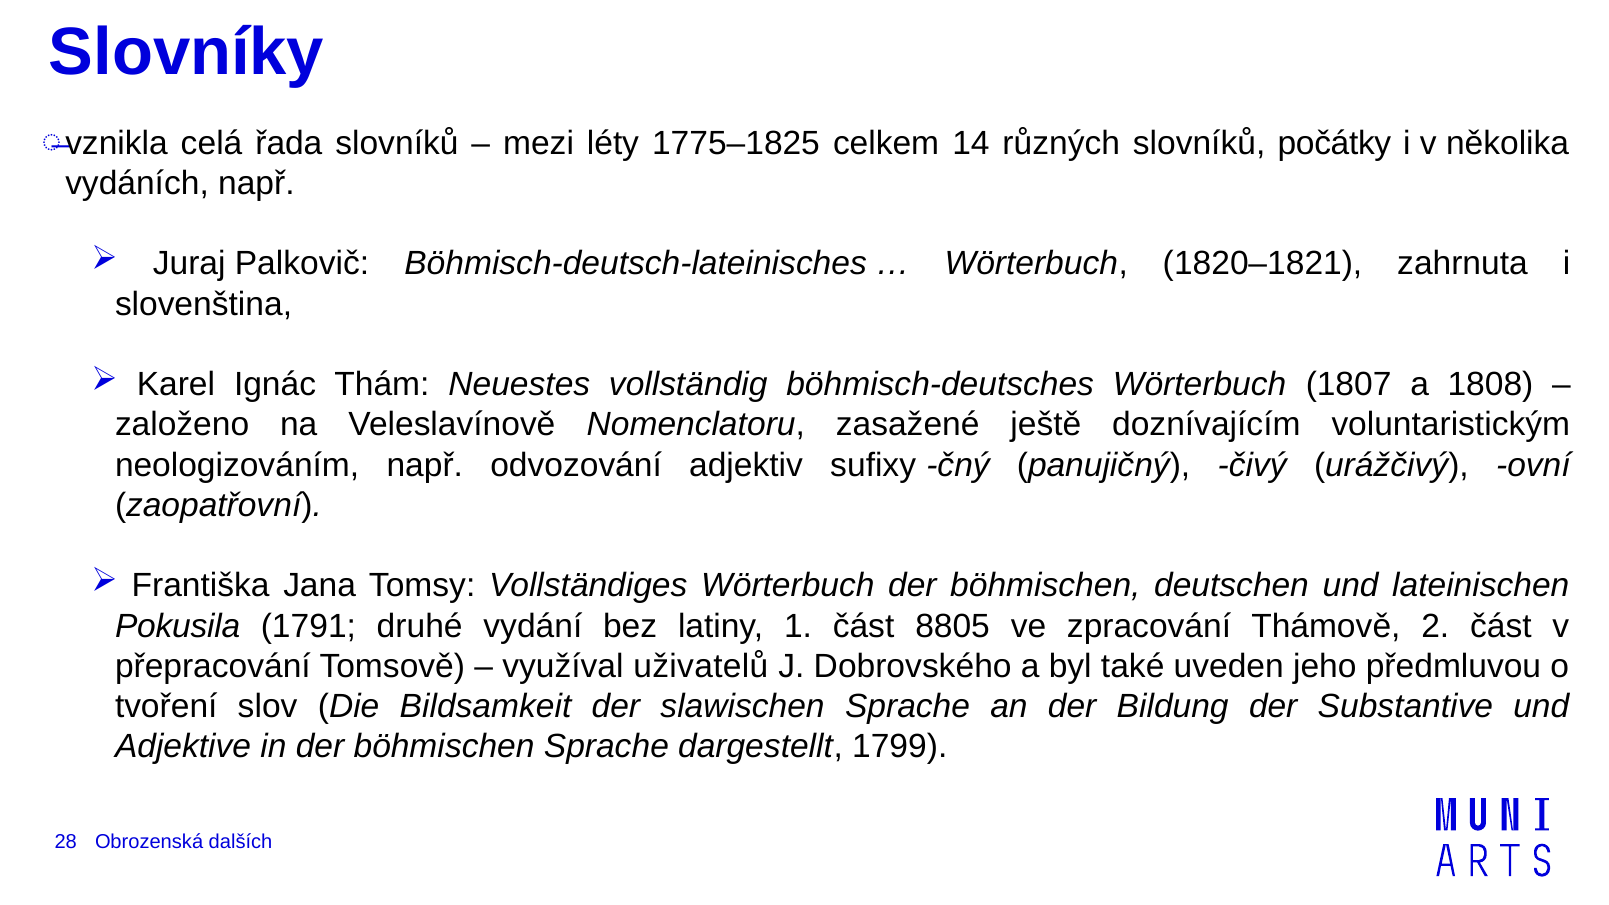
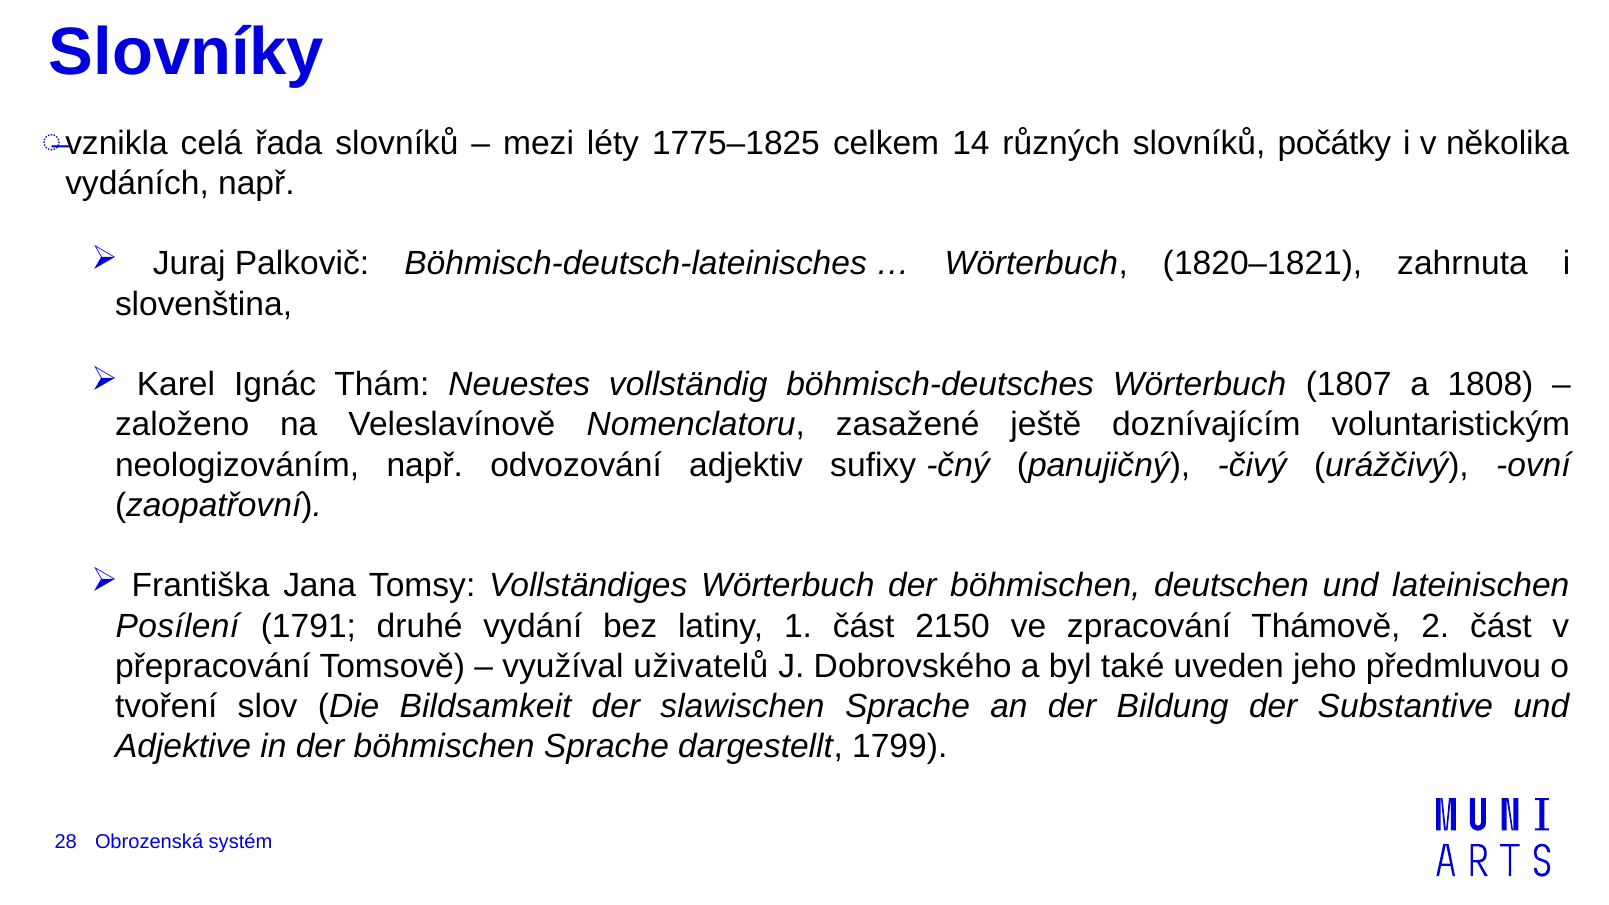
Pokusila: Pokusila -> Posílení
8805: 8805 -> 2150
dalších: dalších -> systém
